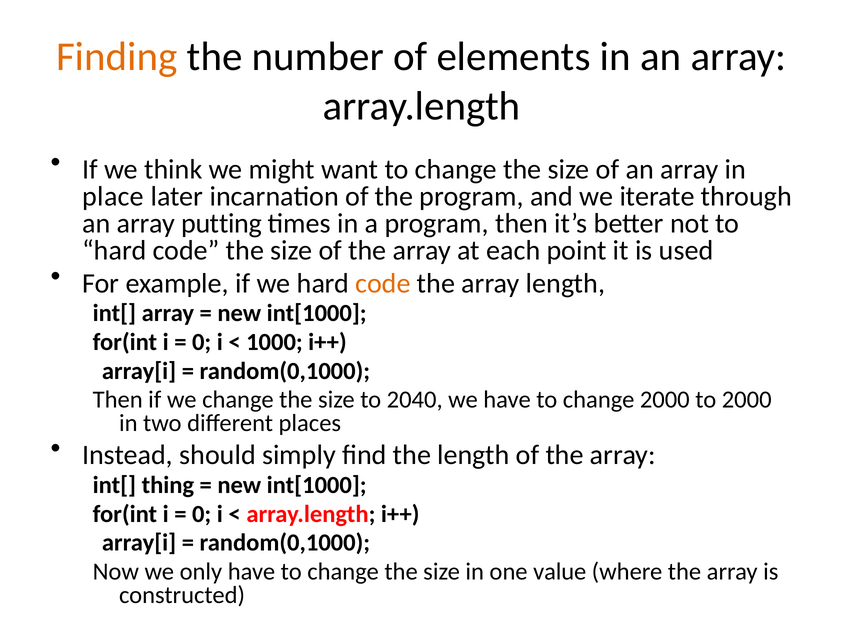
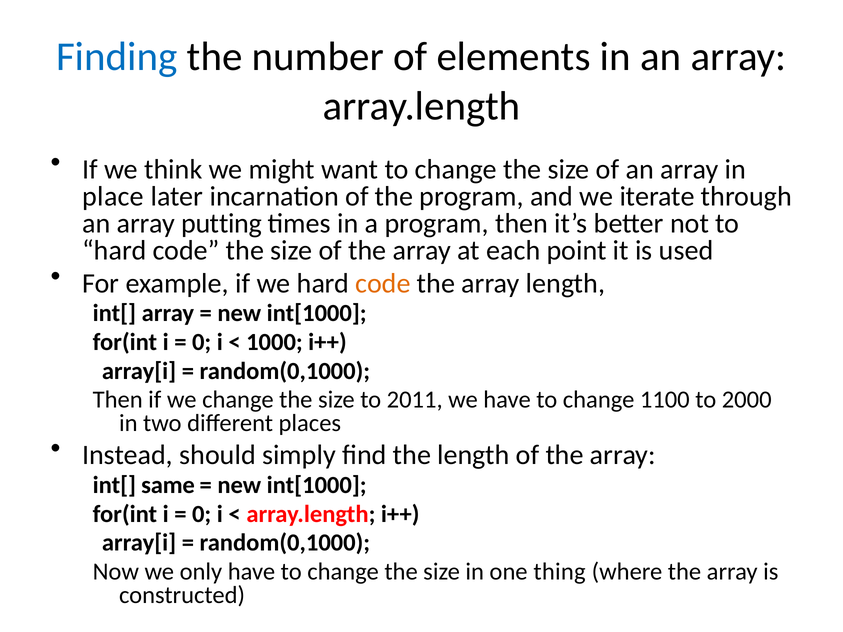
Finding colour: orange -> blue
2040: 2040 -> 2011
change 2000: 2000 -> 1100
thing: thing -> same
value: value -> thing
